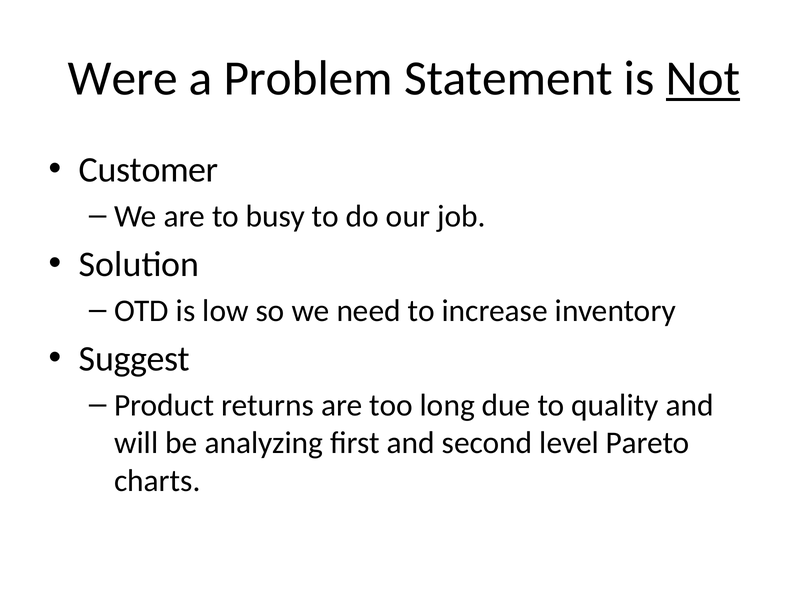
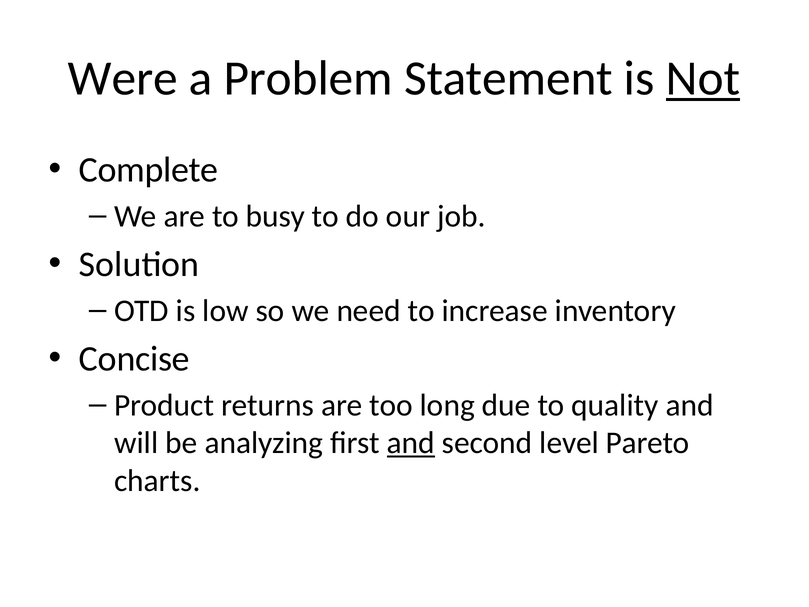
Customer: Customer -> Complete
Suggest: Suggest -> Concise
and at (411, 443) underline: none -> present
